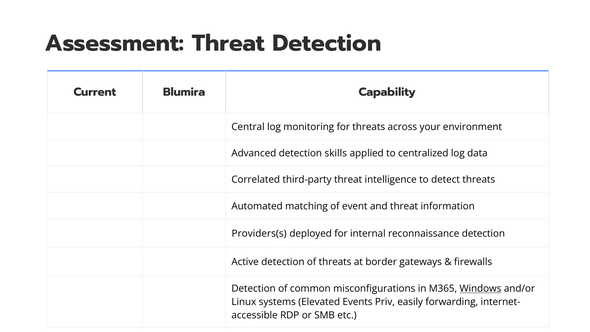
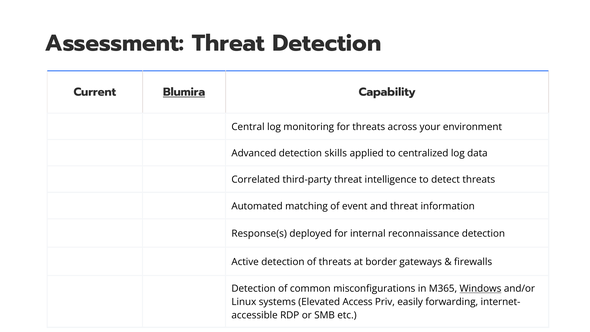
Blumira underline: none -> present
Providers(s: Providers(s -> Response(s
Events: Events -> Access
